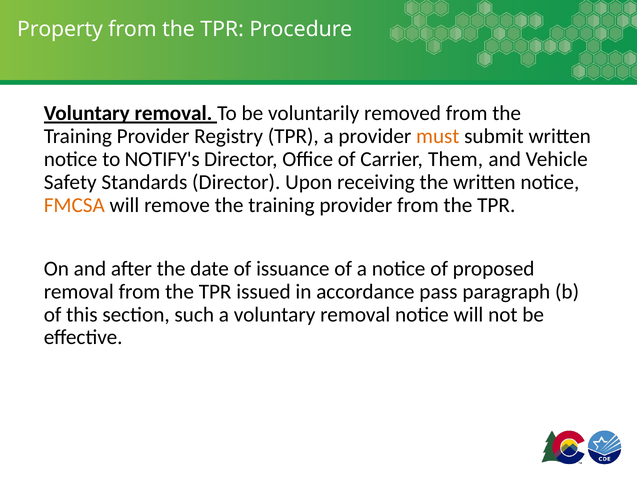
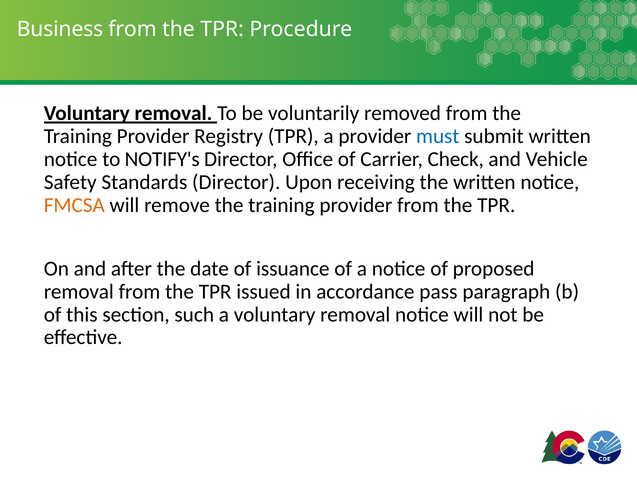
Property: Property -> Business
must colour: orange -> blue
Them: Them -> Check
